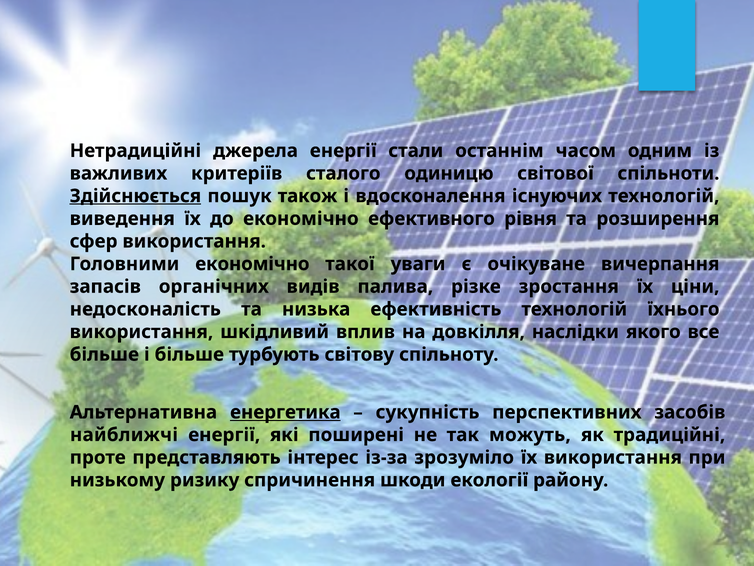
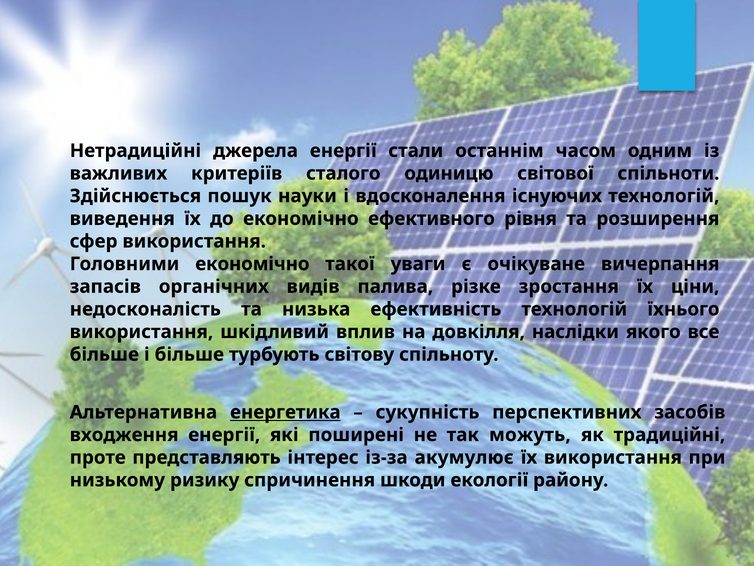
Здійснюється underline: present -> none
також: також -> науки
найближчі: найближчі -> входження
зрозуміло: зрозуміло -> акумулює
